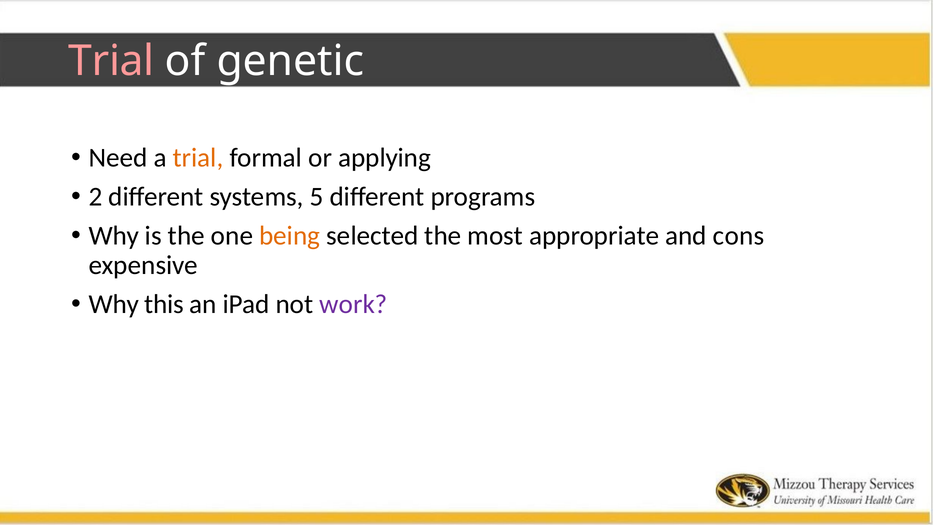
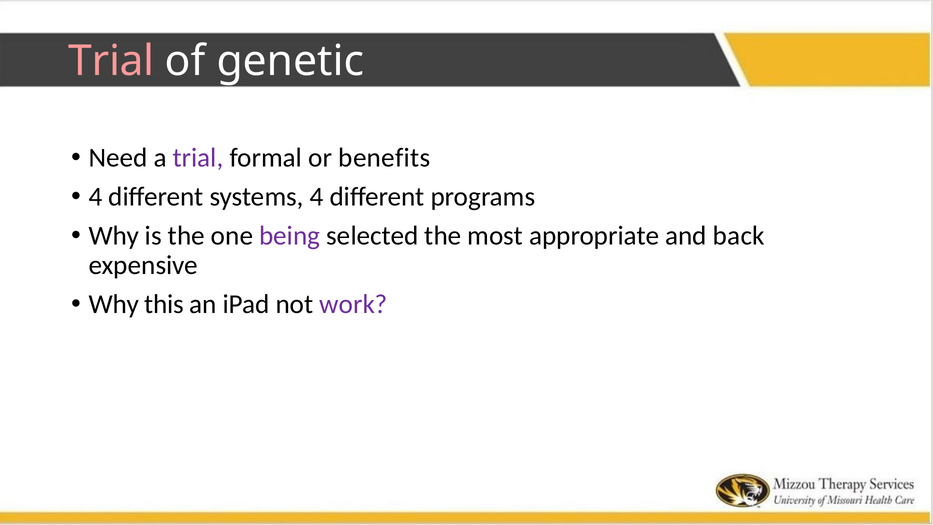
trial at (198, 158) colour: orange -> purple
applying: applying -> benefits
2 at (96, 197): 2 -> 4
systems 5: 5 -> 4
being colour: orange -> purple
cons: cons -> back
